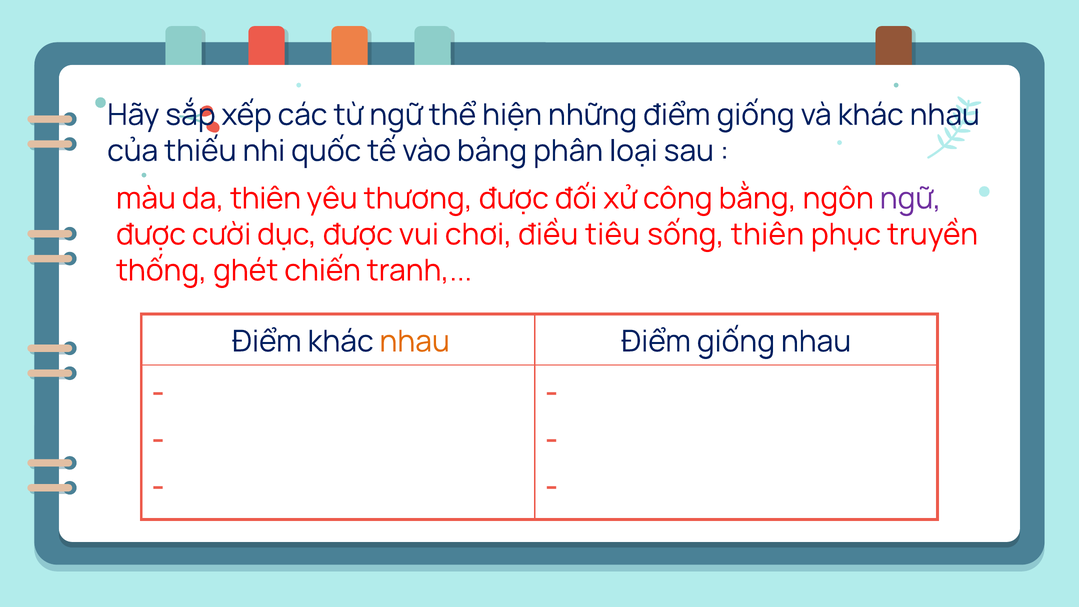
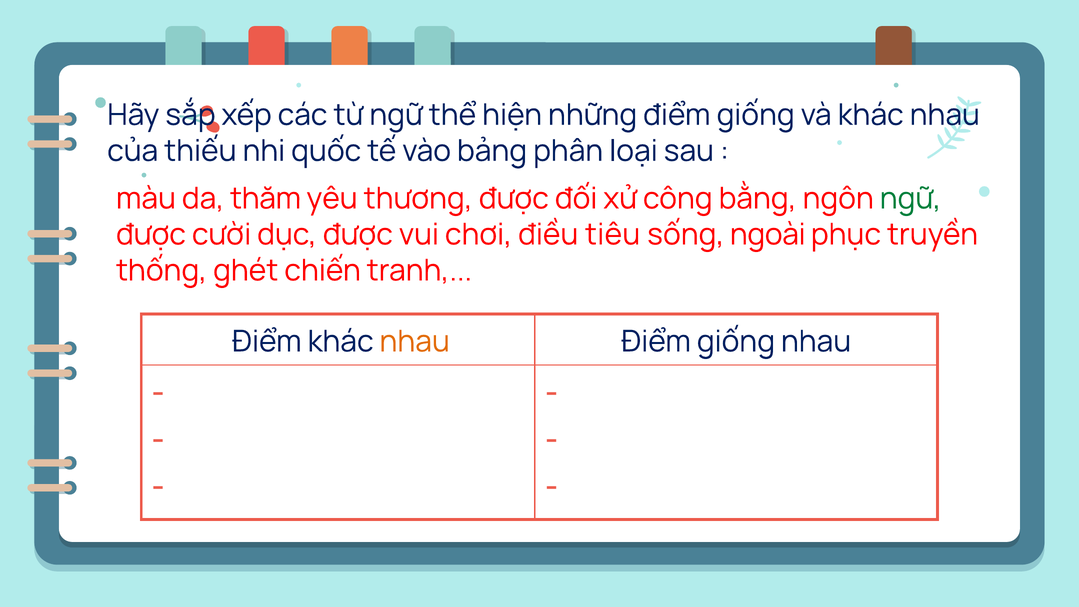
da thiên: thiên -> thăm
ngữ at (910, 199) colour: purple -> green
sống thiên: thiên -> ngoài
